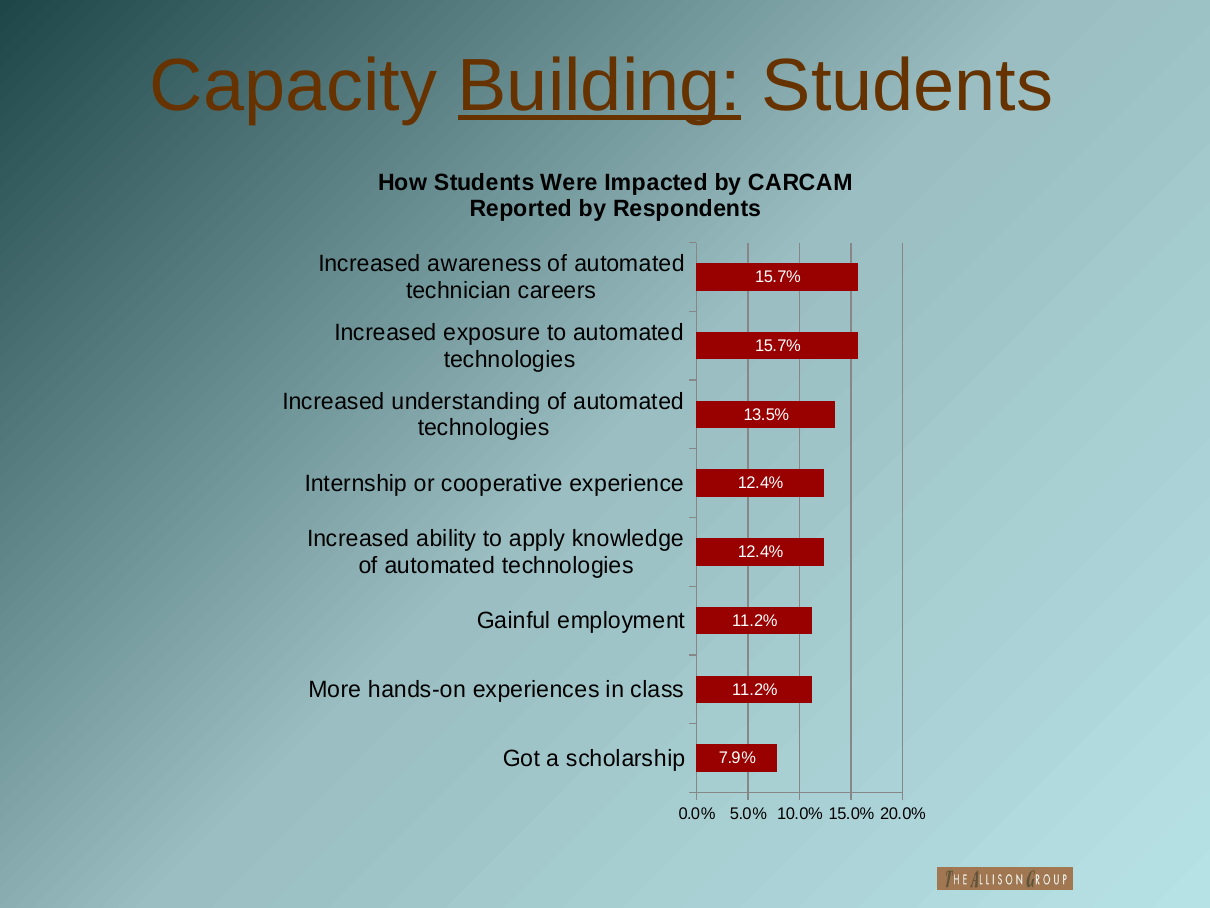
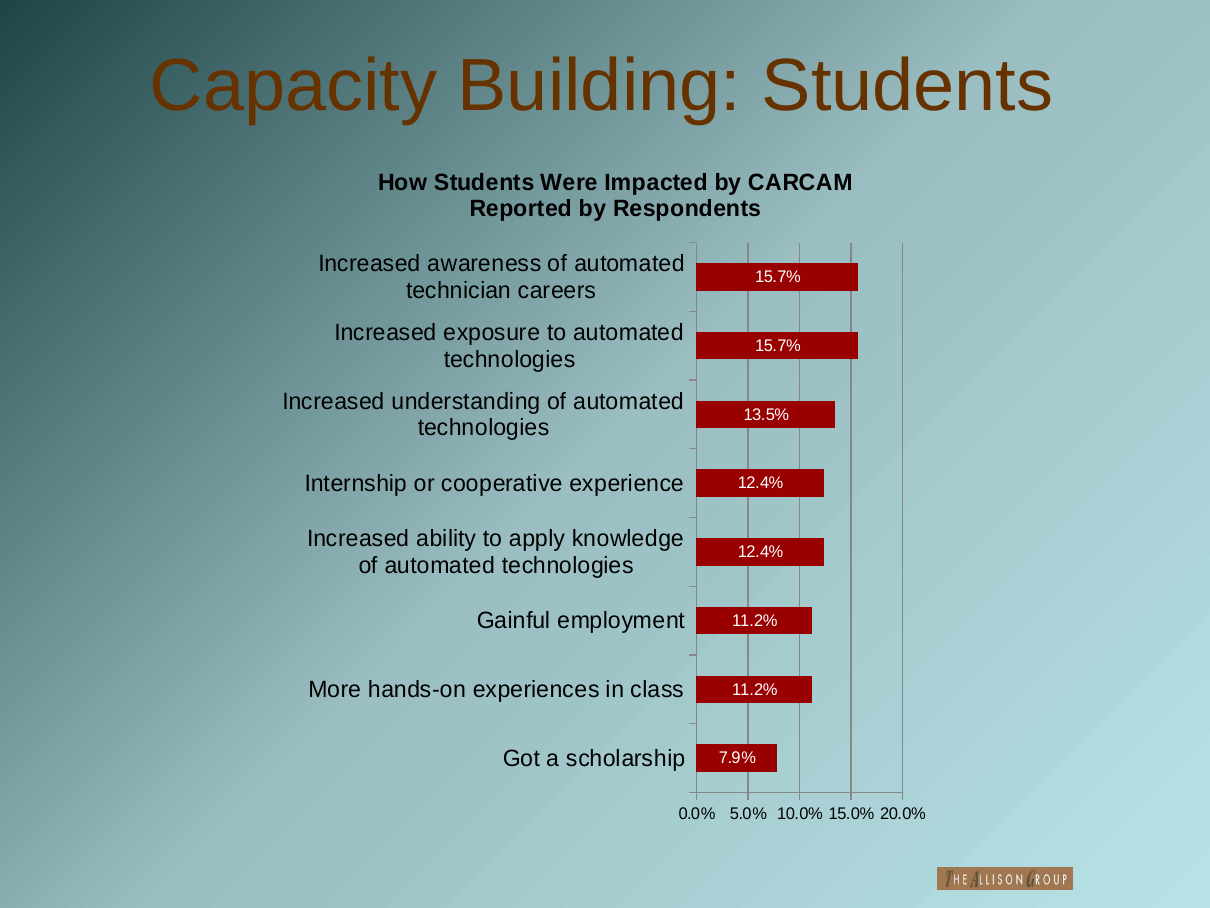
Building underline: present -> none
